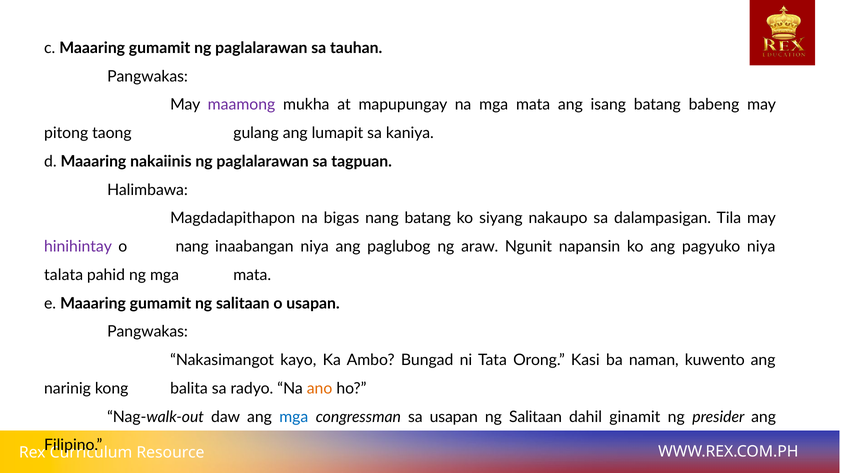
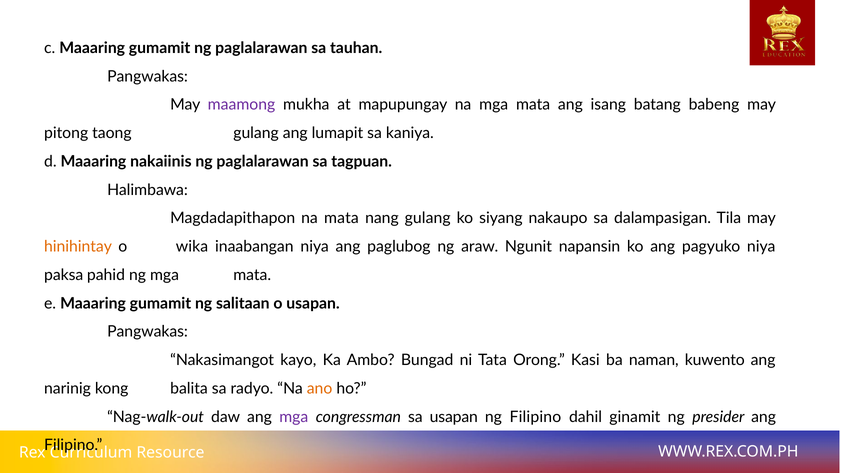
na bigas: bigas -> mata
nang batang: batang -> gulang
hinihintay colour: purple -> orange
o nang: nang -> wika
talata: talata -> paksa
mga at (294, 417) colour: blue -> purple
Salitaan at (536, 417): Salitaan -> Filipino
